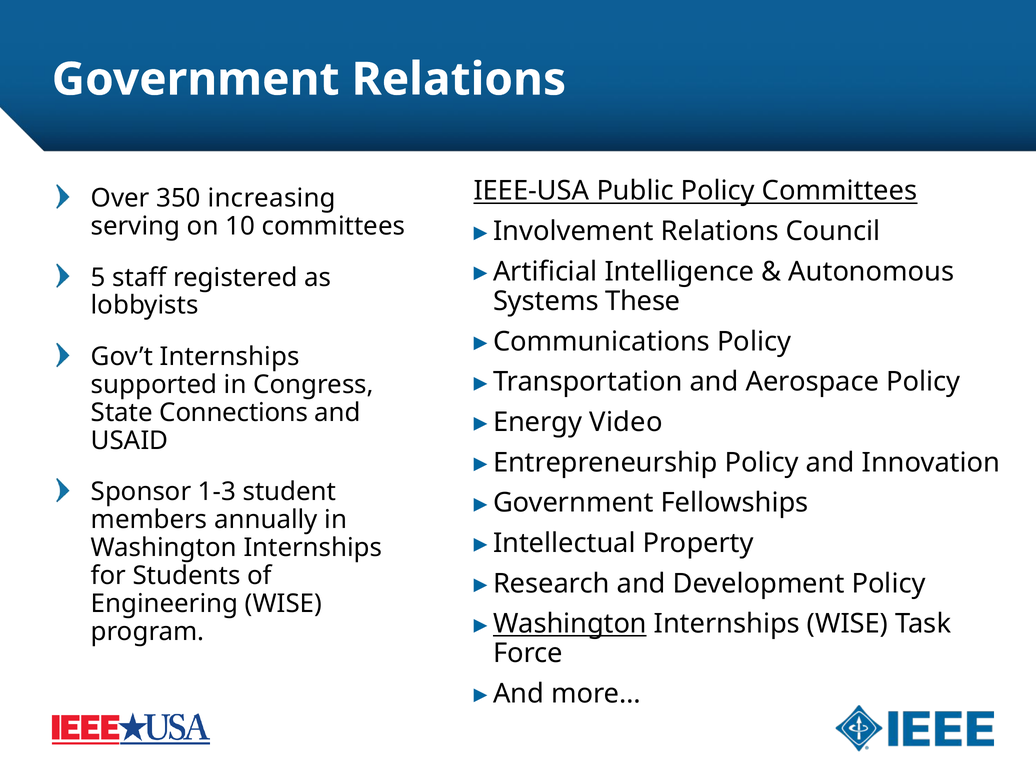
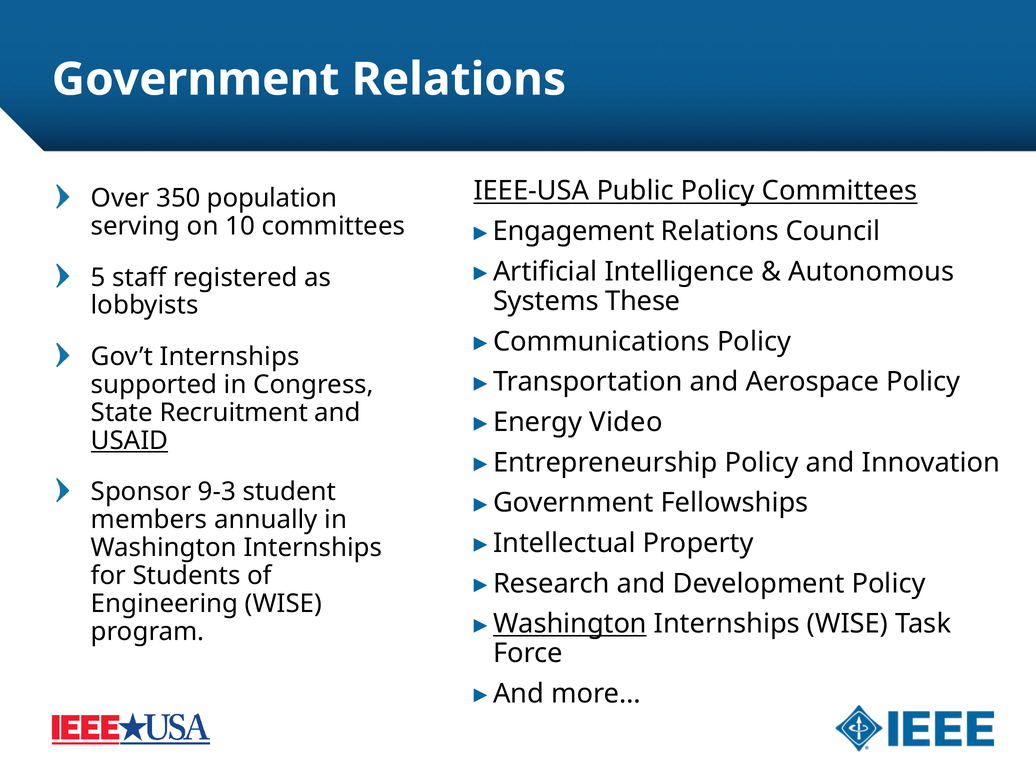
increasing: increasing -> population
Involvement: Involvement -> Engagement
Connections: Connections -> Recruitment
USAID underline: none -> present
1-3: 1-3 -> 9-3
